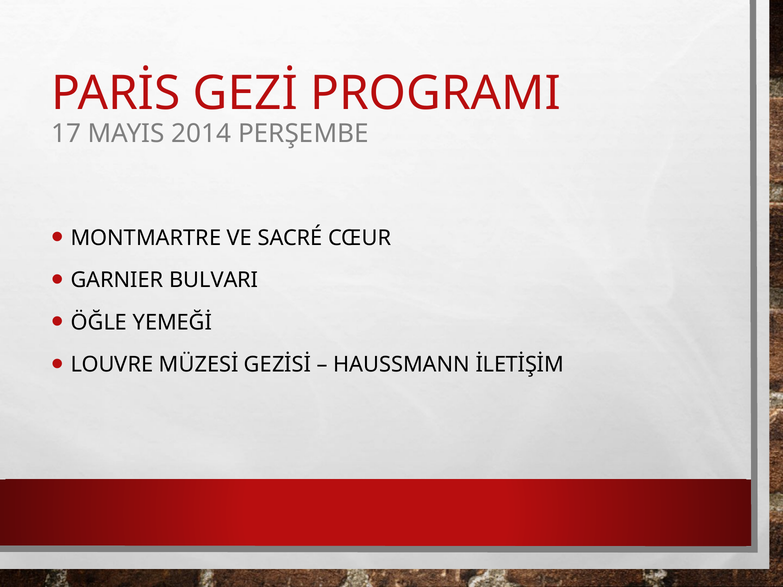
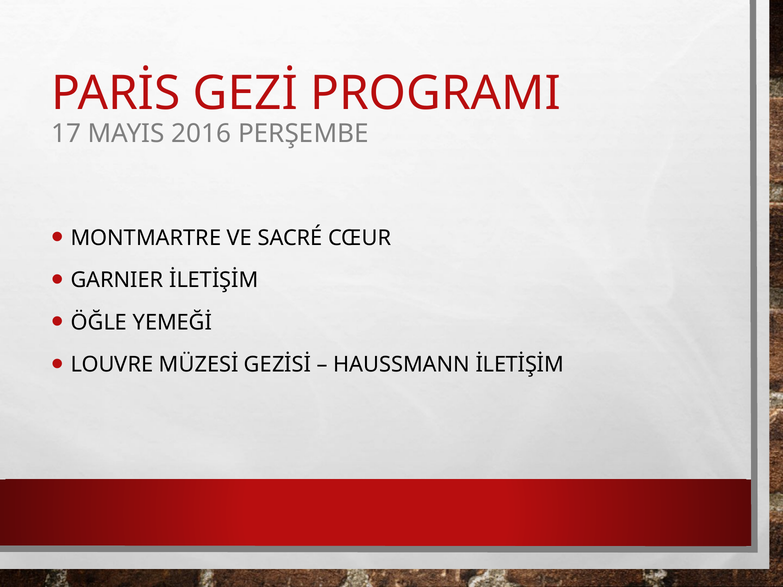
2014: 2014 -> 2016
GARNIER BULVARI: BULVARI -> İLETİŞİM
